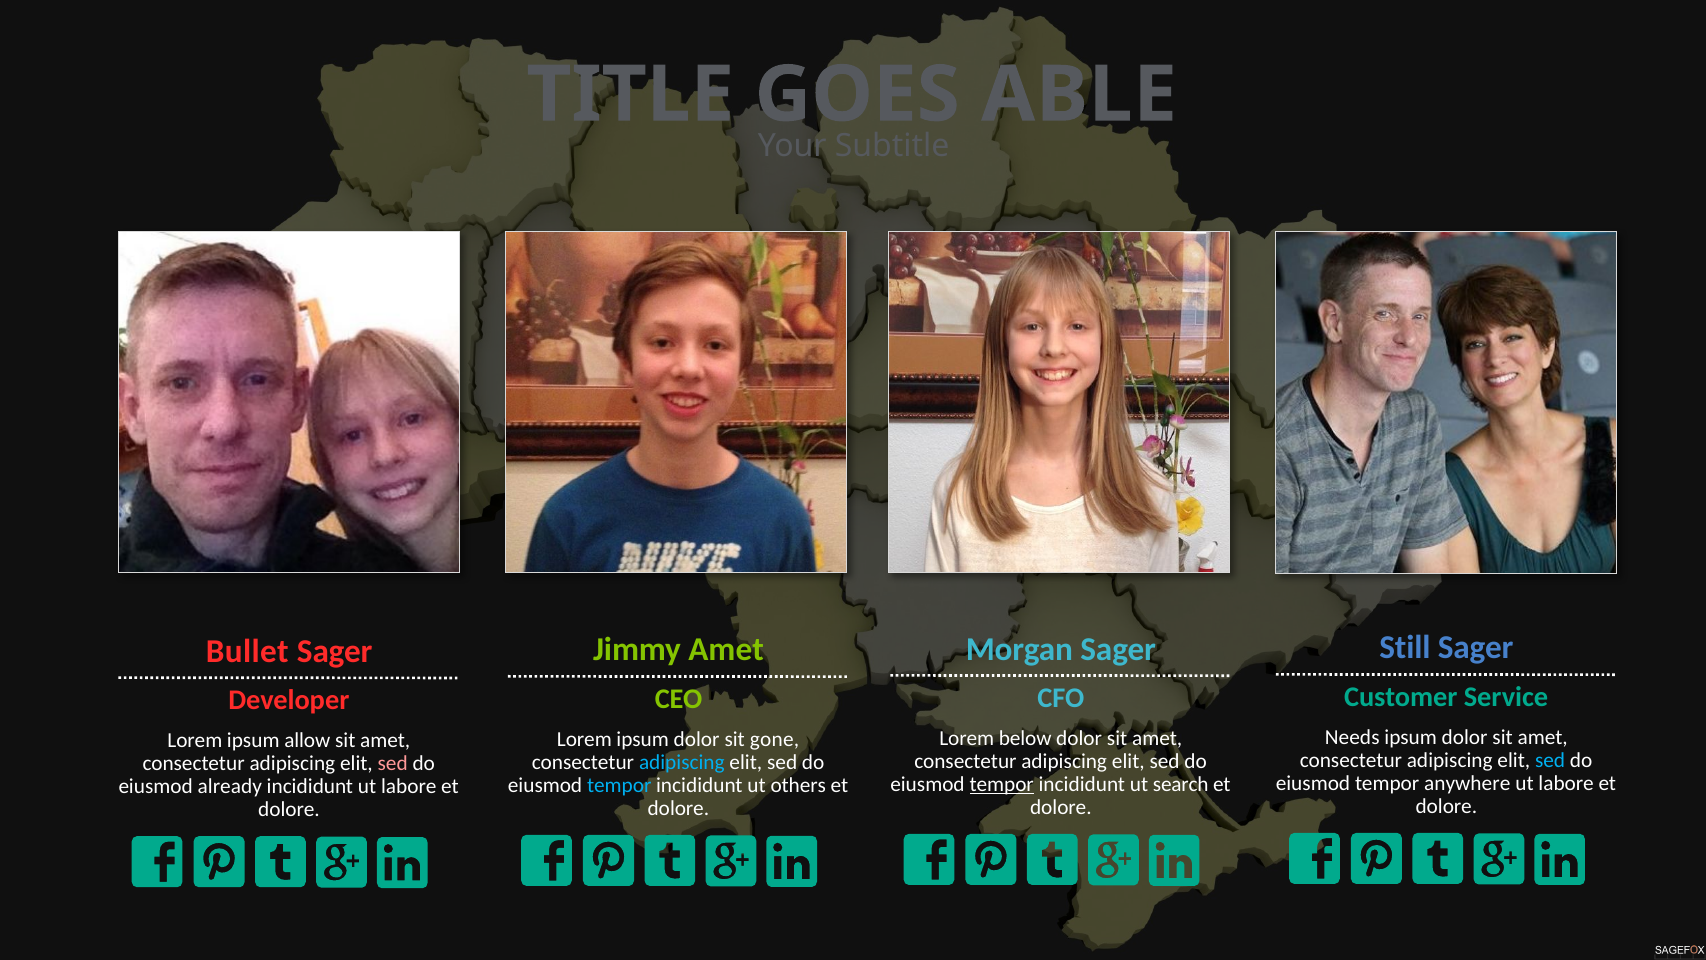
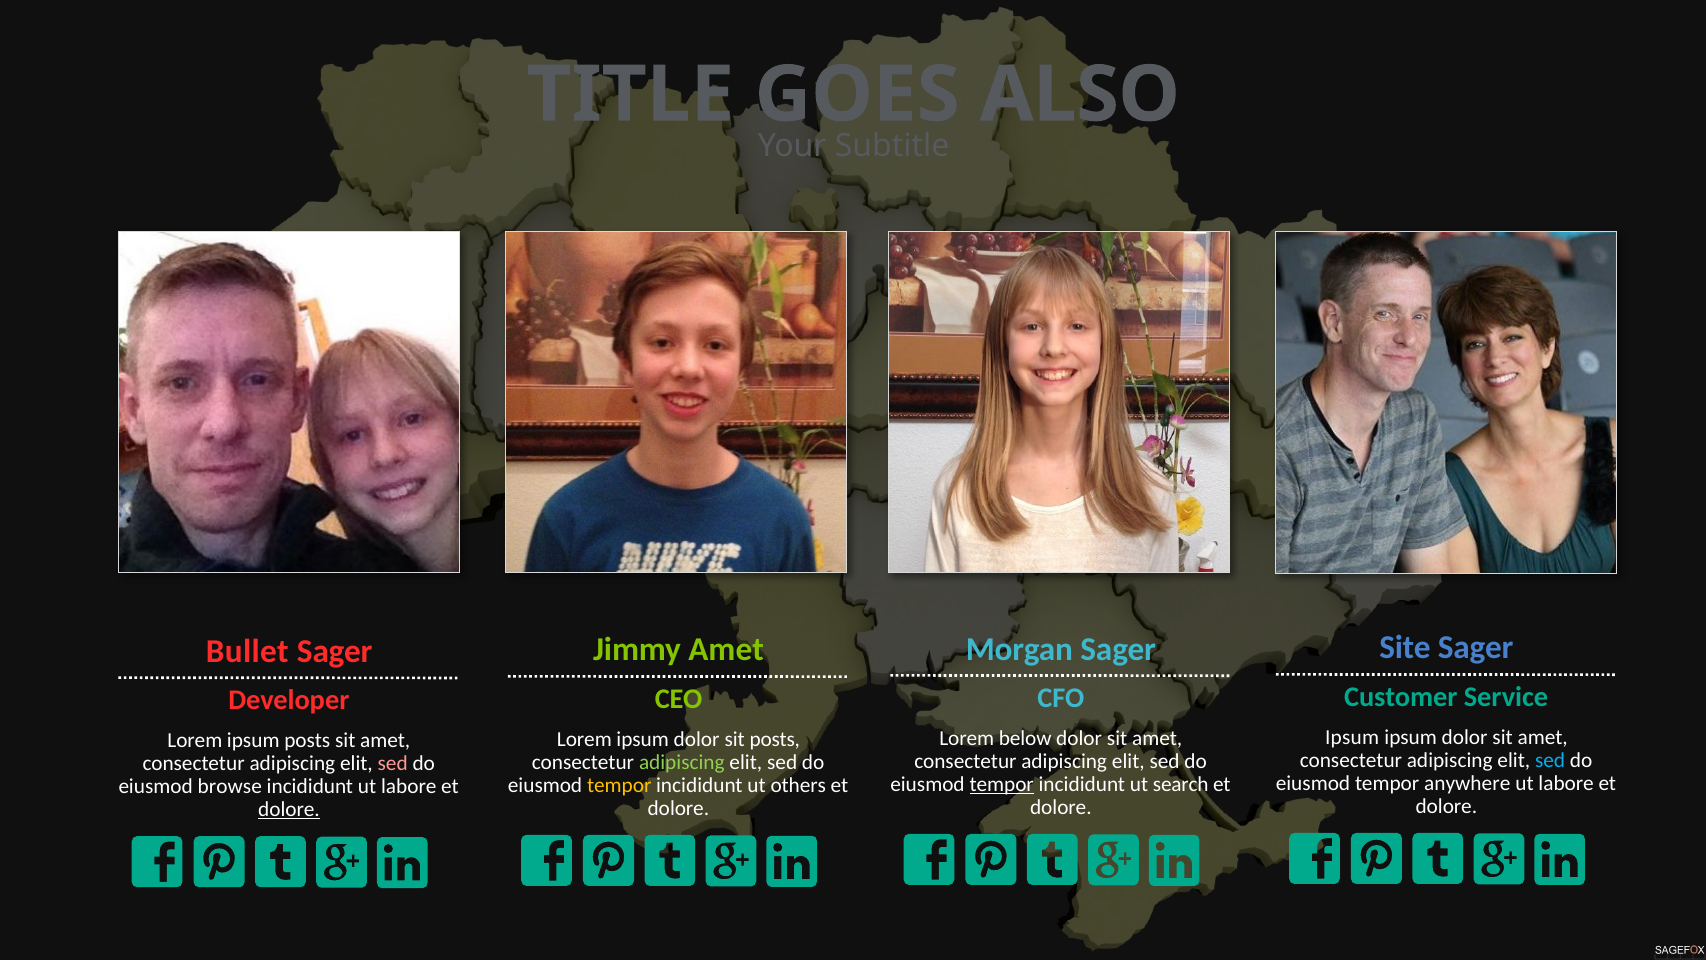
ABLE: ABLE -> ALSO
Still: Still -> Site
Needs at (1352, 737): Needs -> Ipsum
sit gone: gone -> posts
ipsum allow: allow -> posts
adipiscing at (682, 762) colour: light blue -> light green
tempor at (619, 785) colour: light blue -> yellow
already: already -> browse
dolore at (289, 809) underline: none -> present
